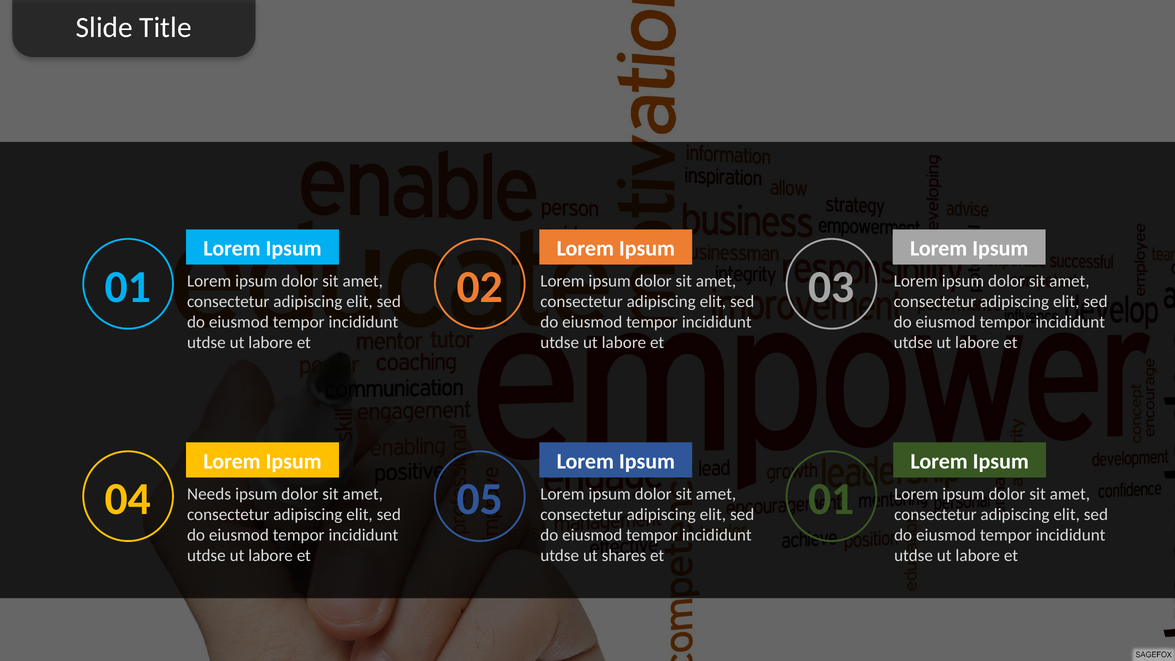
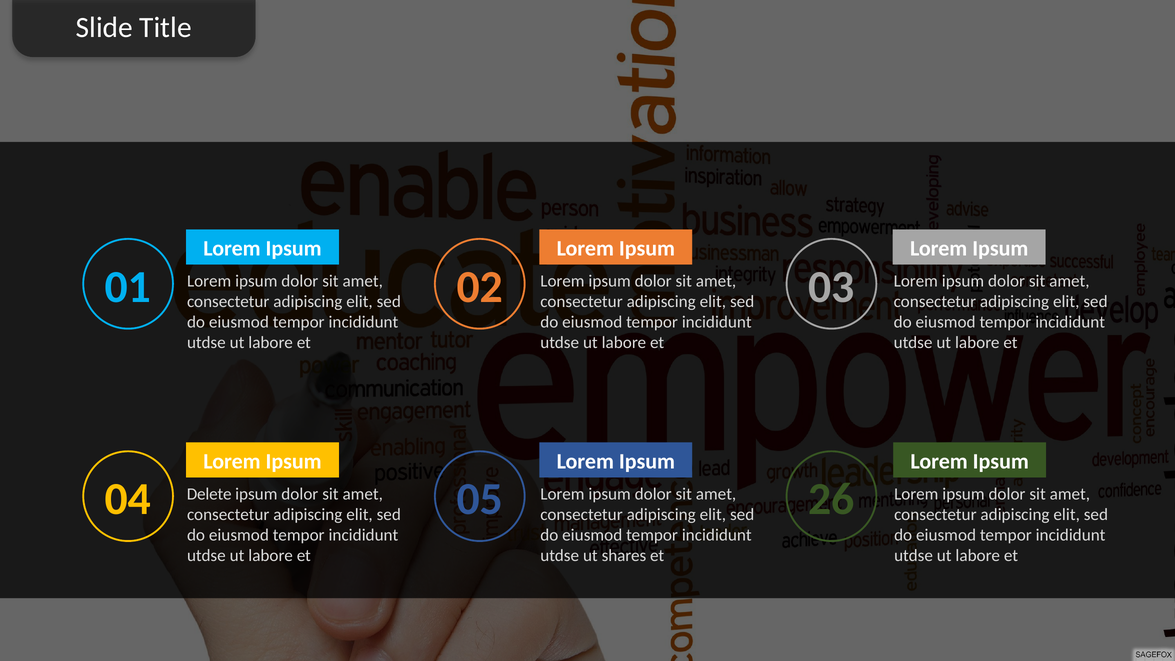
05 01: 01 -> 26
Needs: Needs -> Delete
